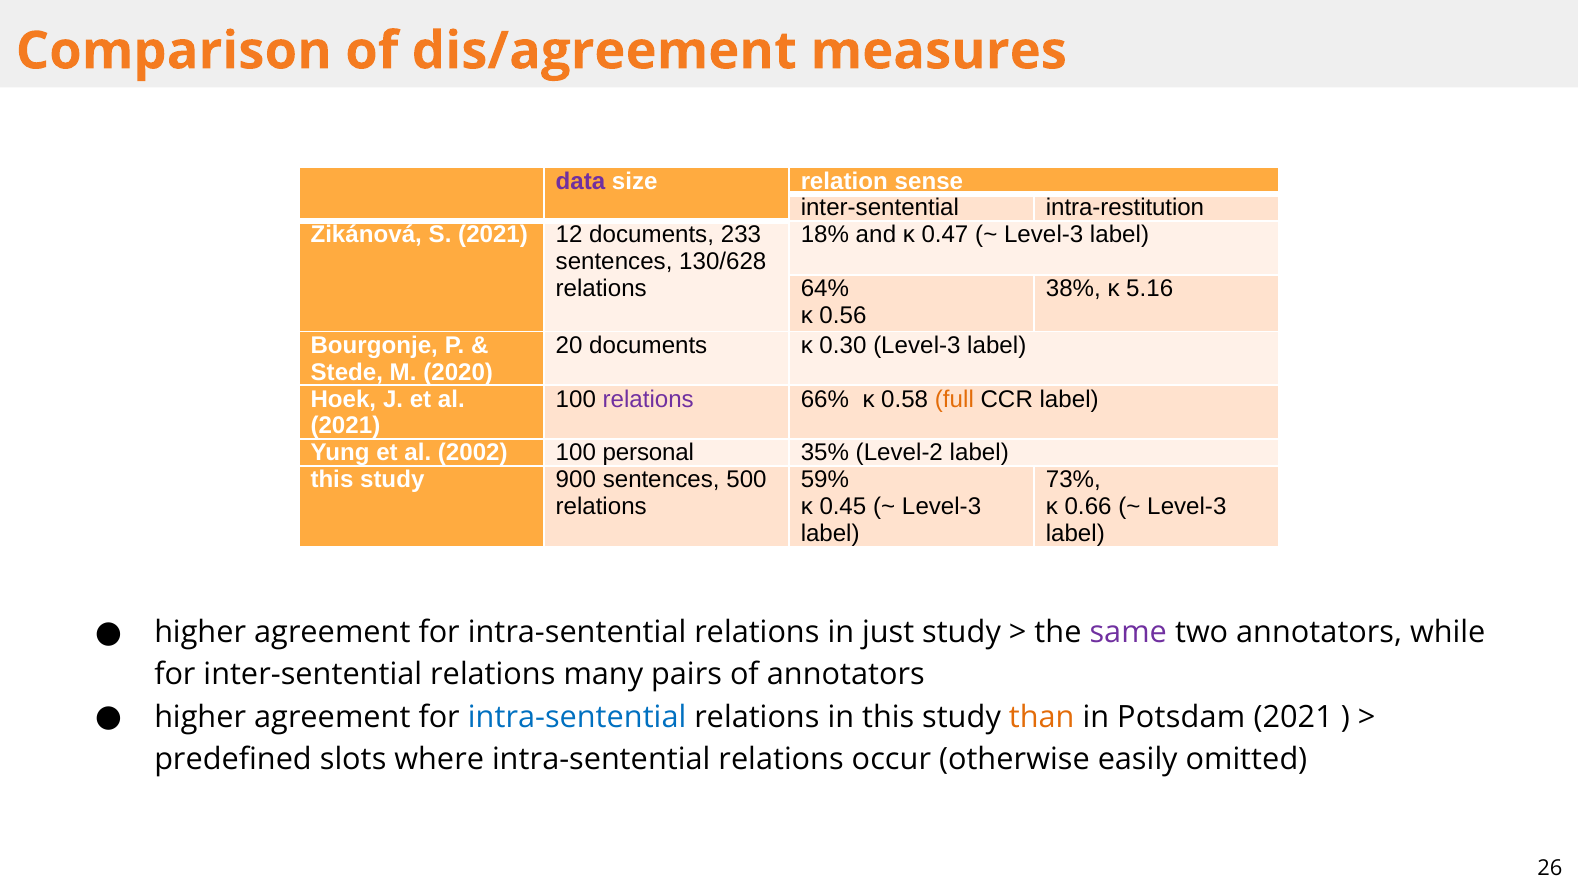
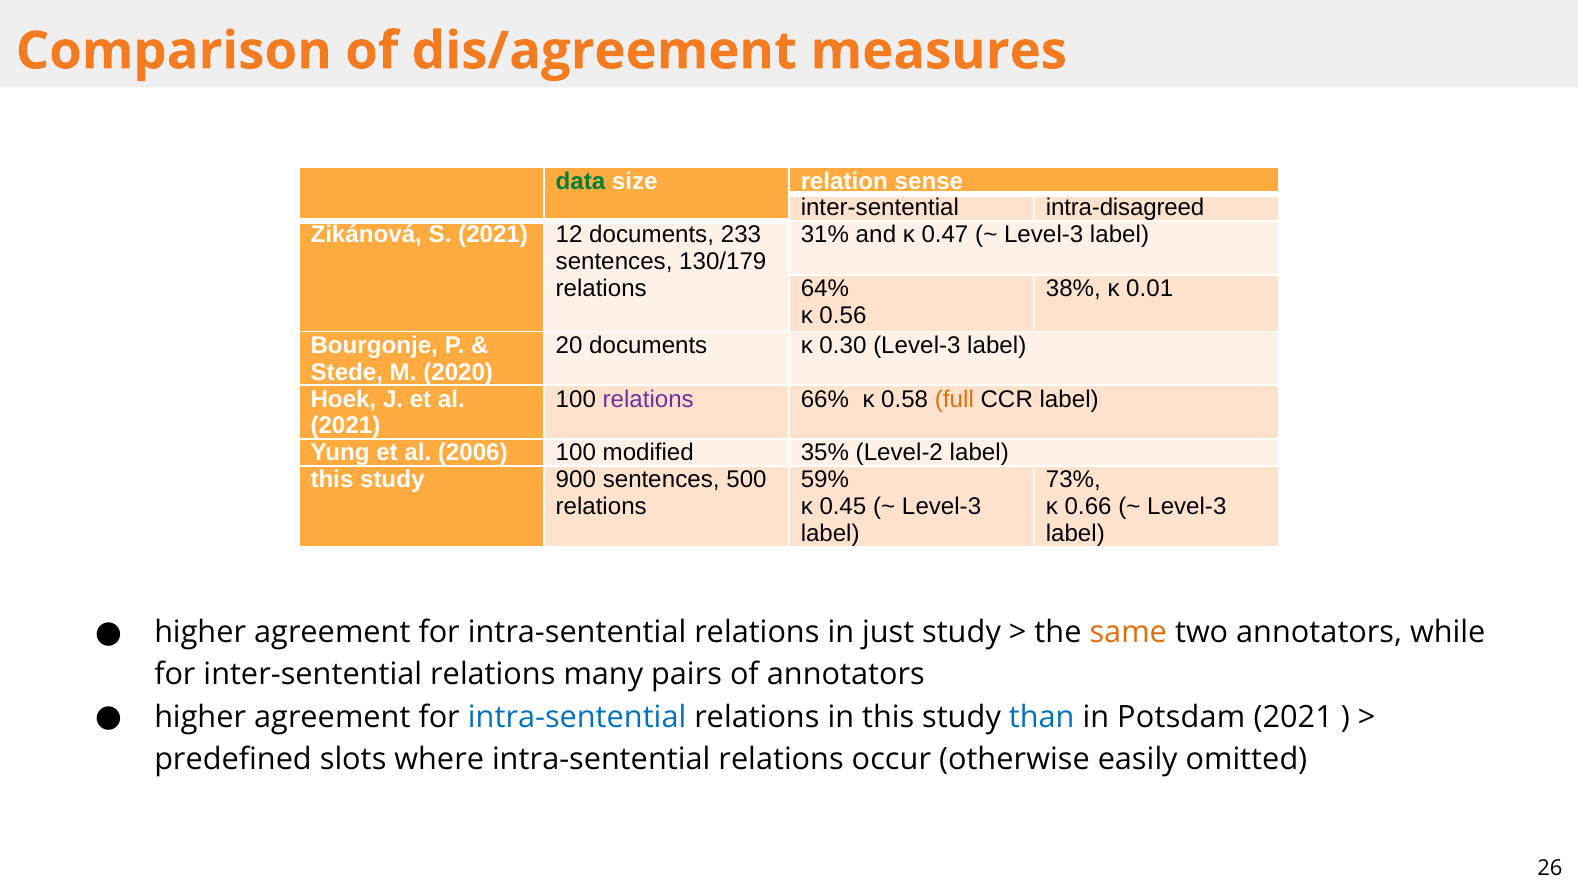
data colour: purple -> green
intra-restitution: intra-restitution -> intra-disagreed
18%: 18% -> 31%
130/628: 130/628 -> 130/179
5.16: 5.16 -> 0.01
2002: 2002 -> 2006
personal: personal -> modified
same colour: purple -> orange
than colour: orange -> blue
